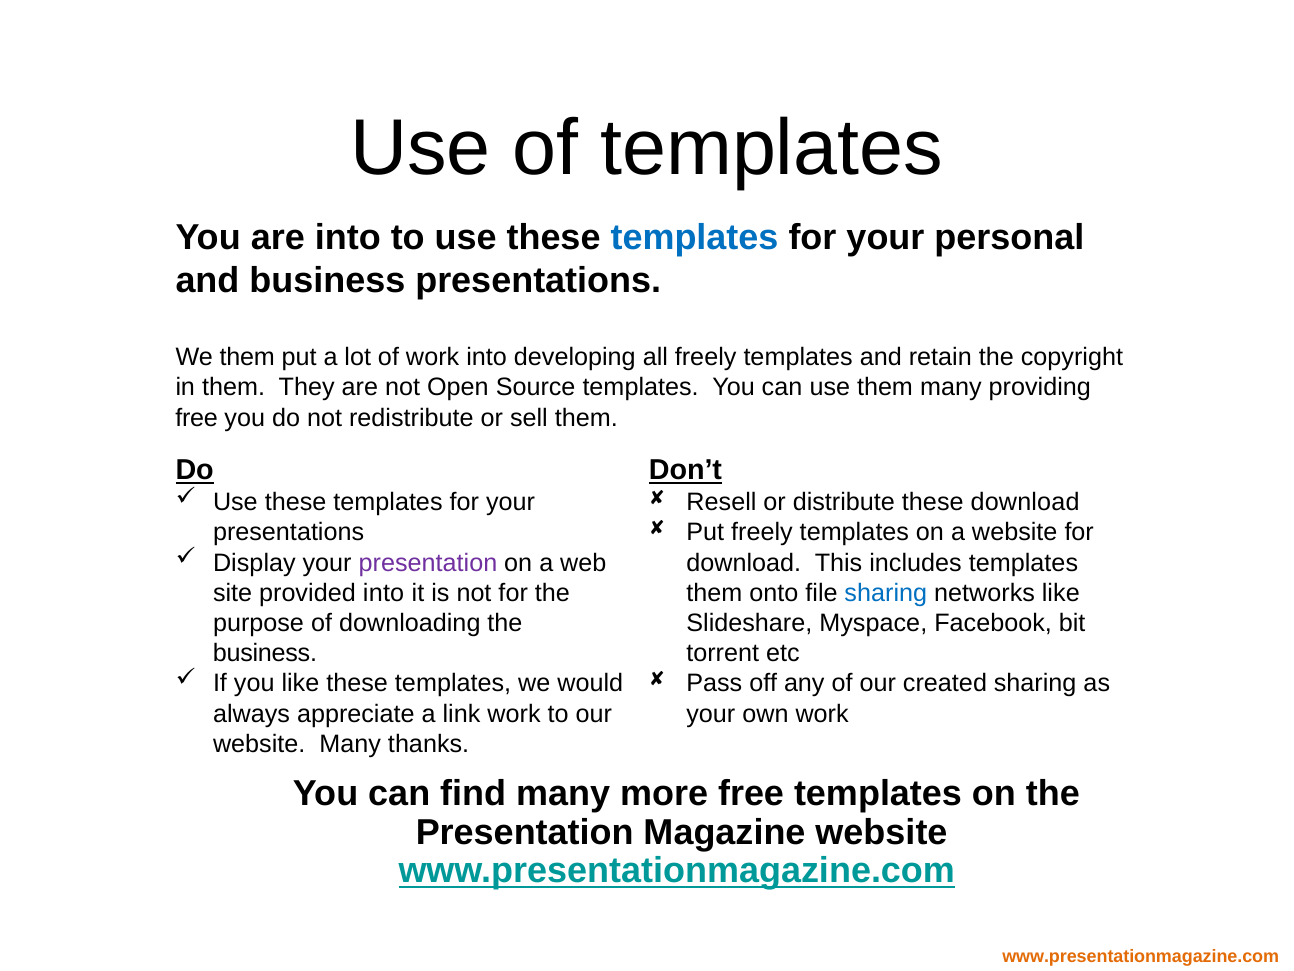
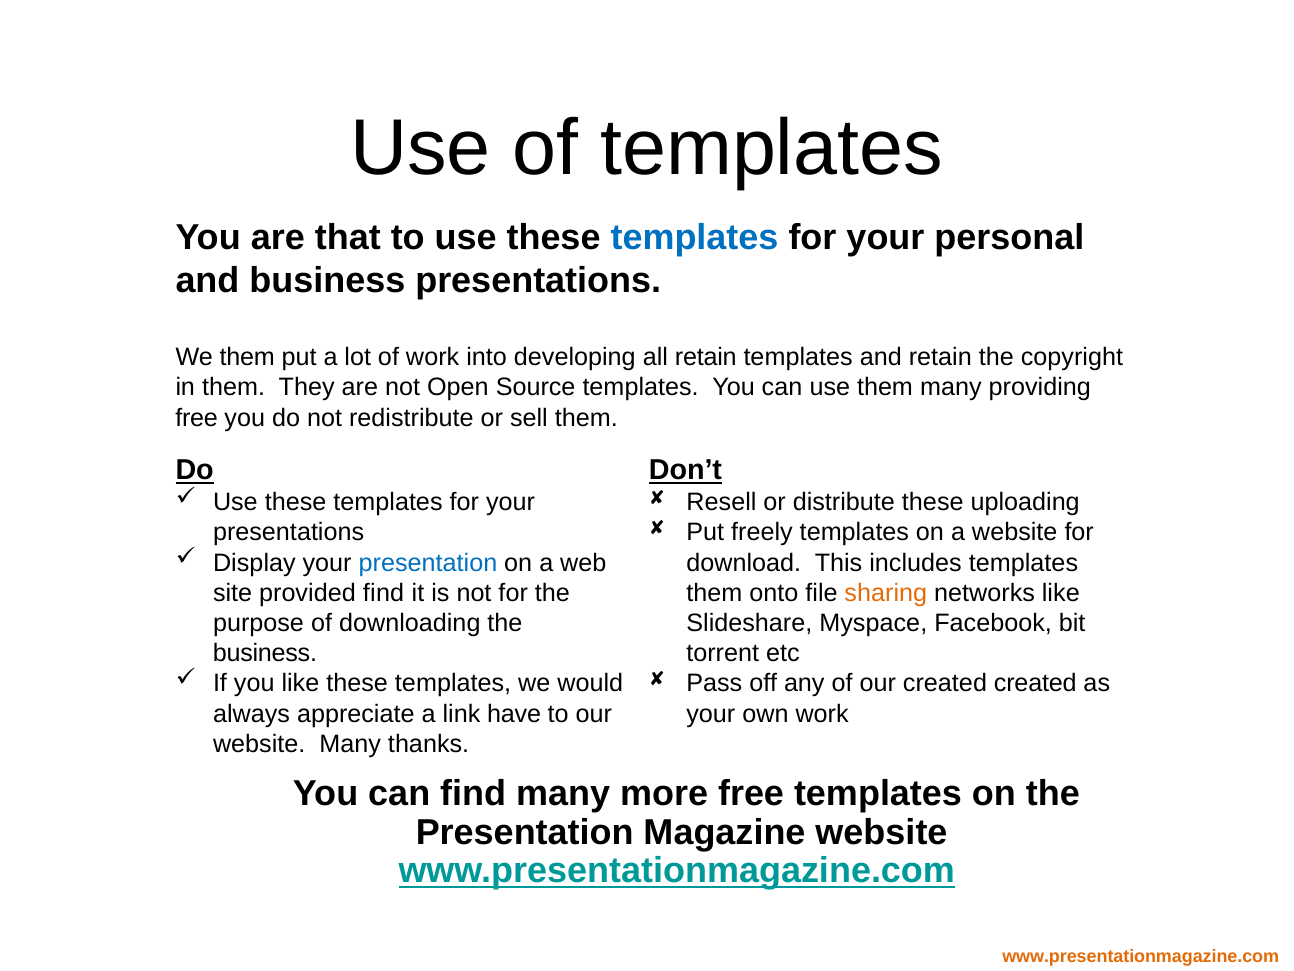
are into: into -> that
all freely: freely -> retain
these download: download -> uploading
presentation at (428, 562) colour: purple -> blue
provided into: into -> find
sharing at (886, 593) colour: blue -> orange
created sharing: sharing -> created
link work: work -> have
